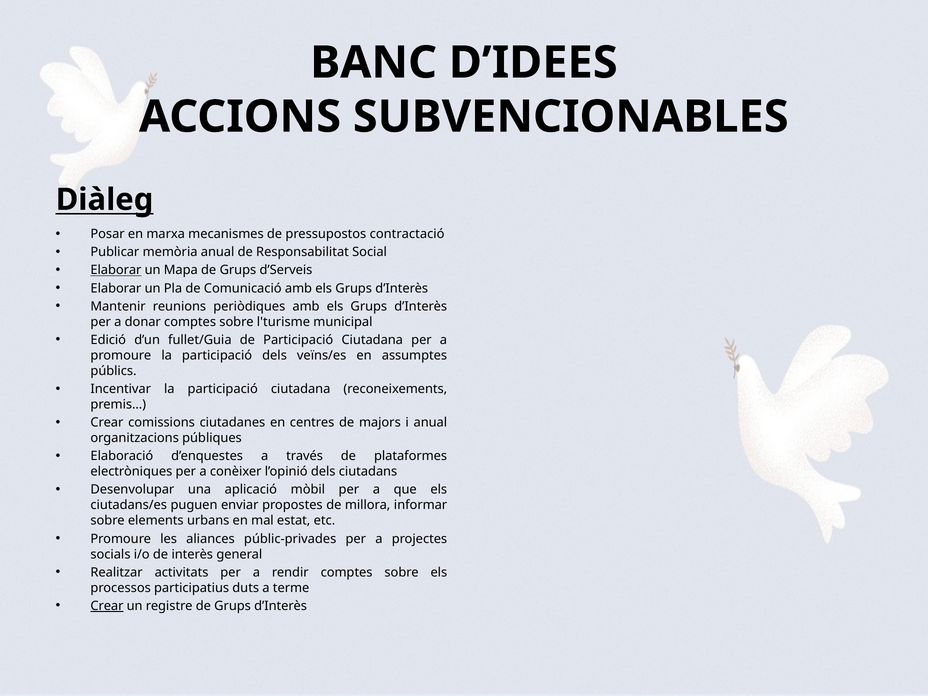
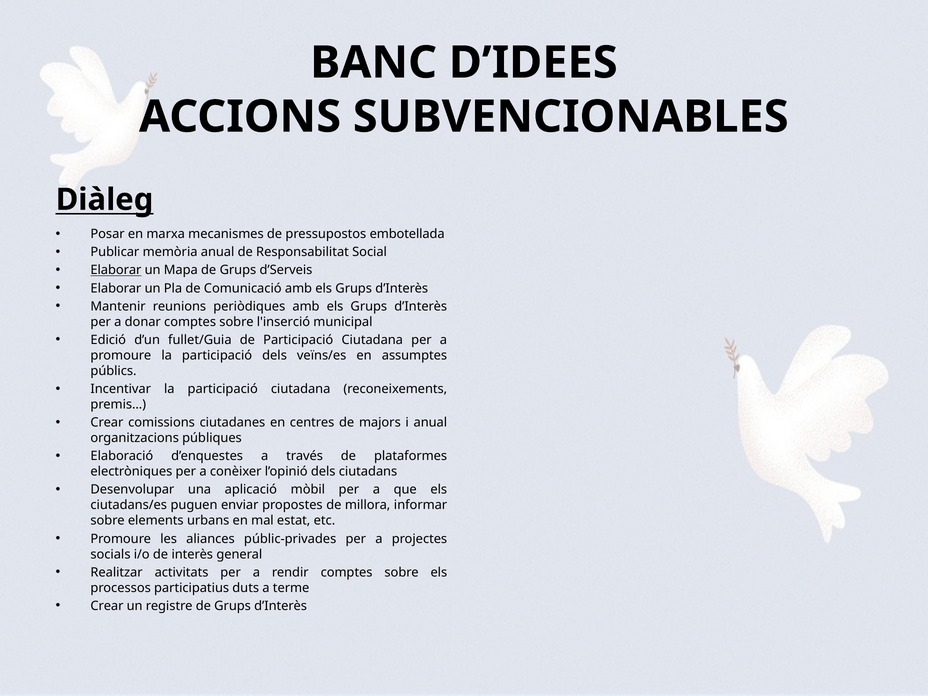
contractació: contractació -> embotellada
l'turisme: l'turisme -> l'inserció
Crear at (107, 606) underline: present -> none
